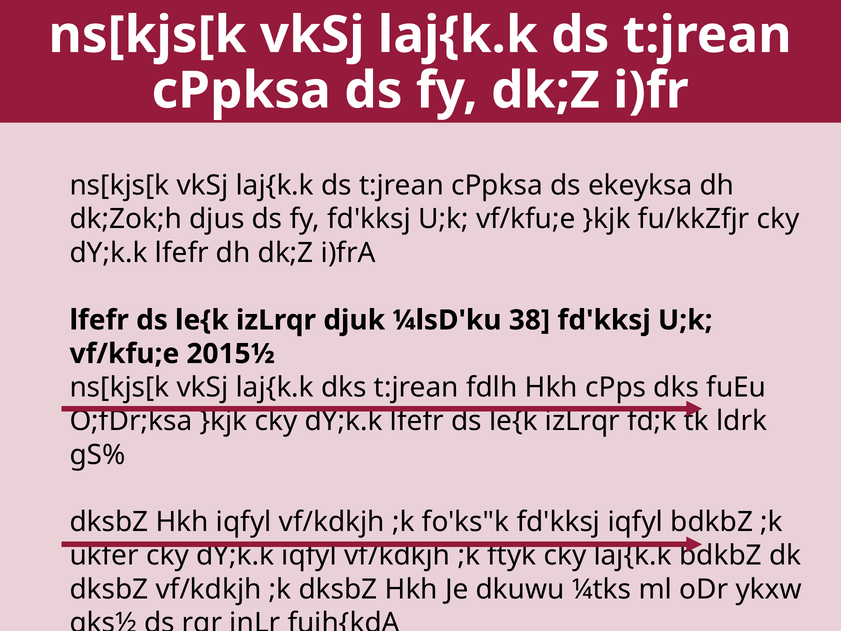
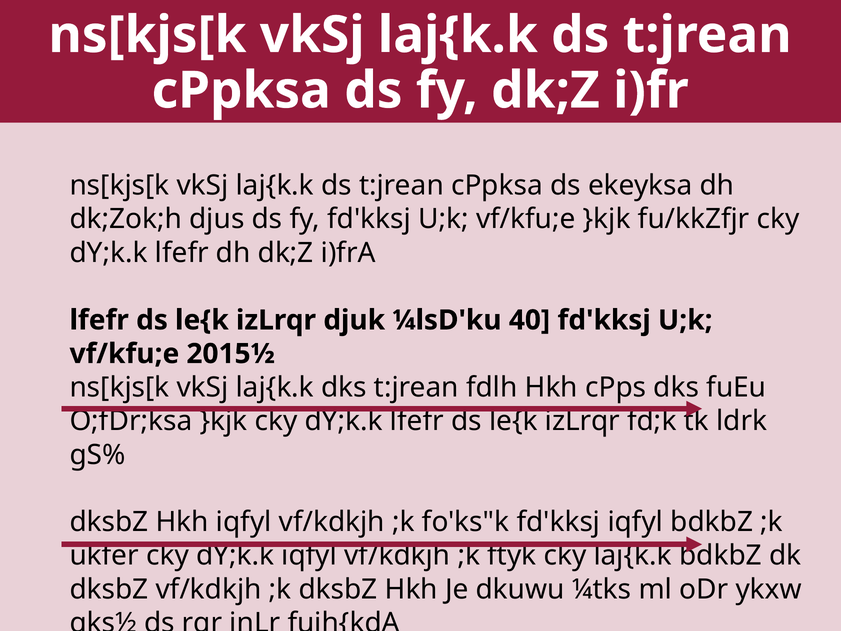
38: 38 -> 40
